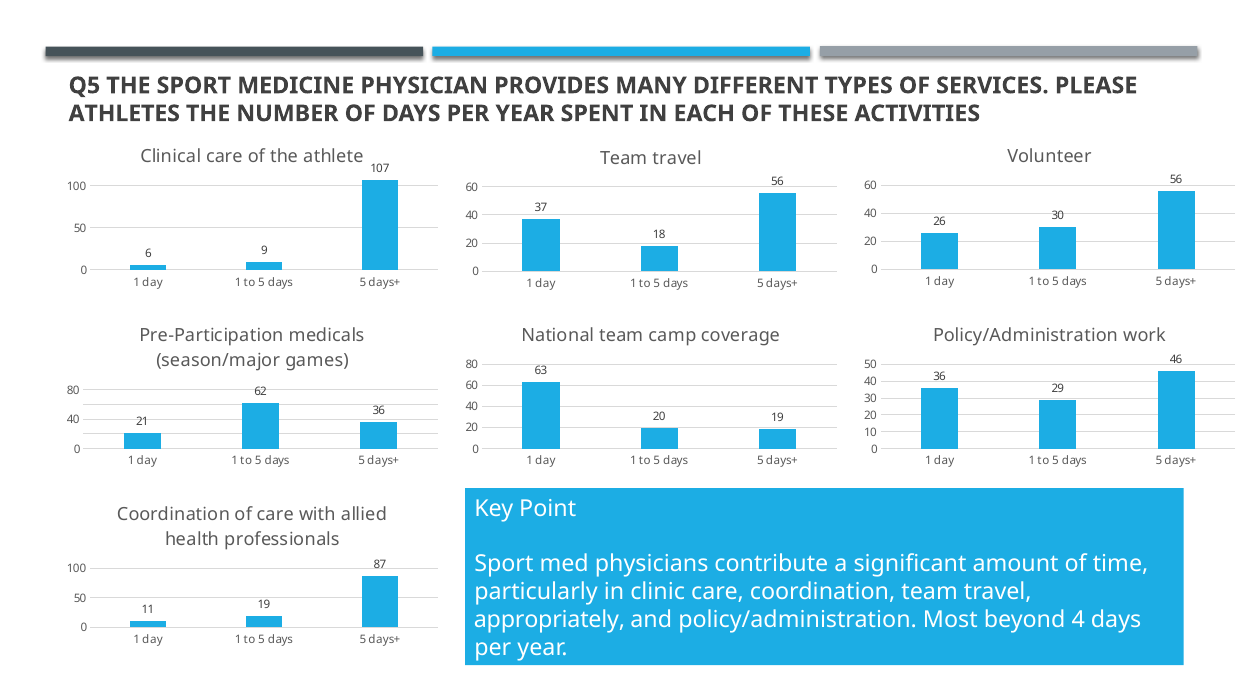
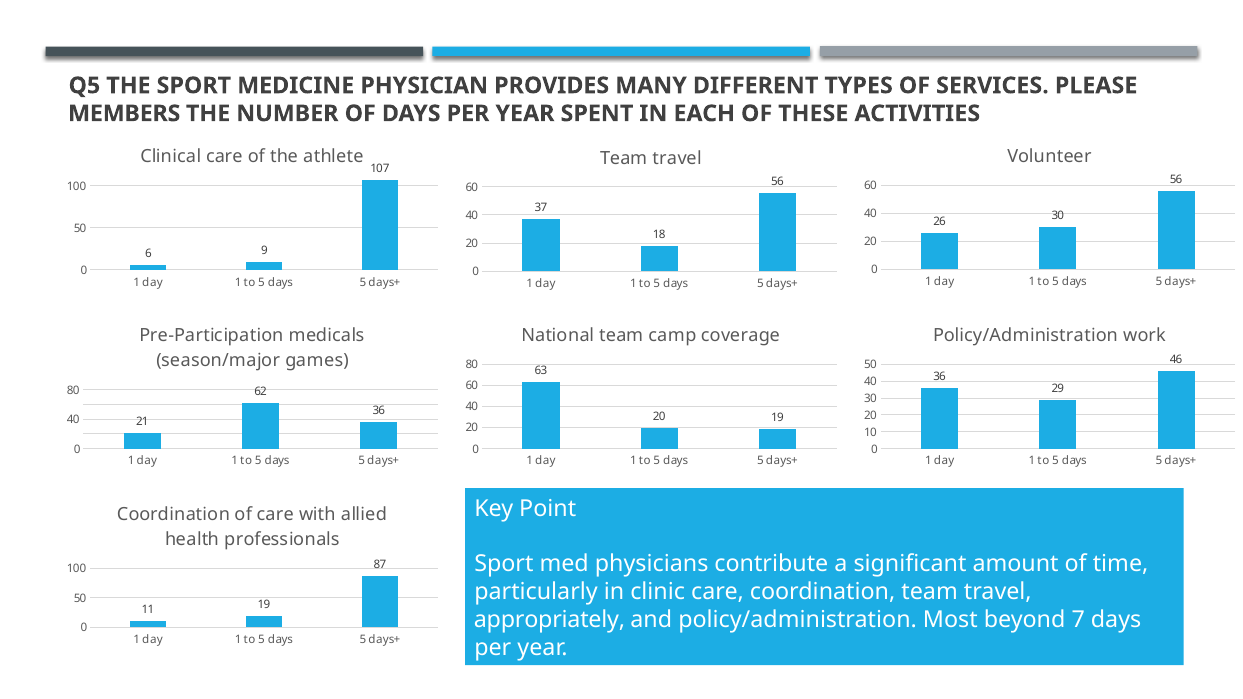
ATHLETES: ATHLETES -> MEMBERS
4: 4 -> 7
